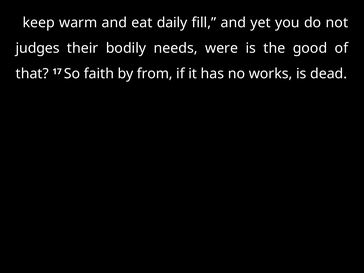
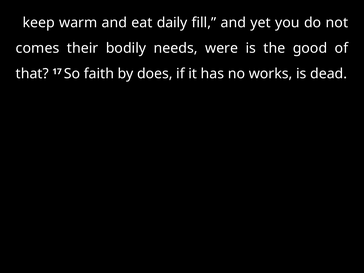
judges: judges -> comes
from: from -> does
